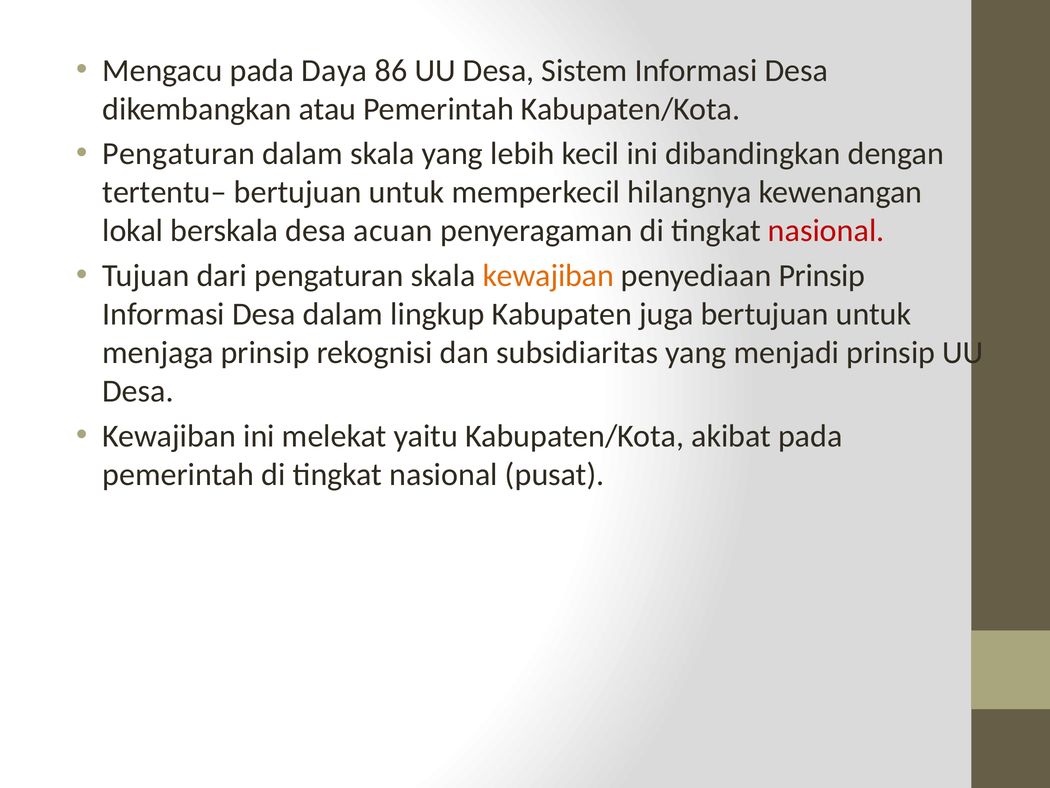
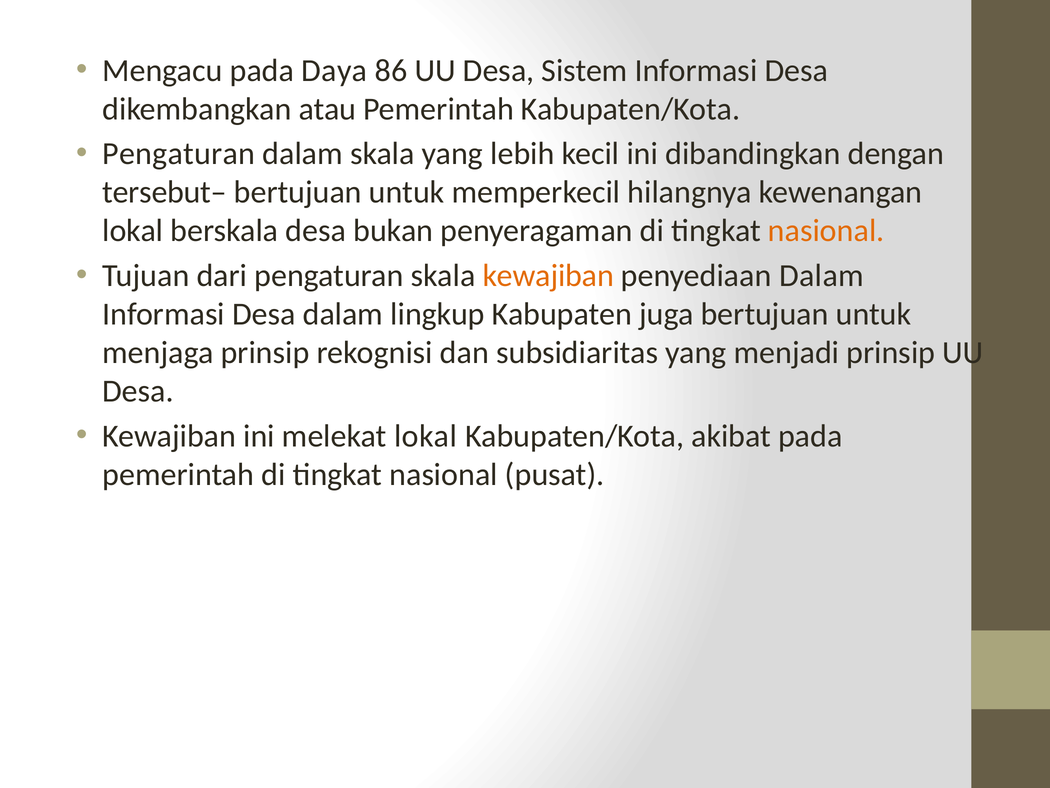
tertentu–: tertentu– -> tersebut–
acuan: acuan -> bukan
nasional at (826, 231) colour: red -> orange
penyediaan Prinsip: Prinsip -> Dalam
melekat yaitu: yaitu -> lokal
